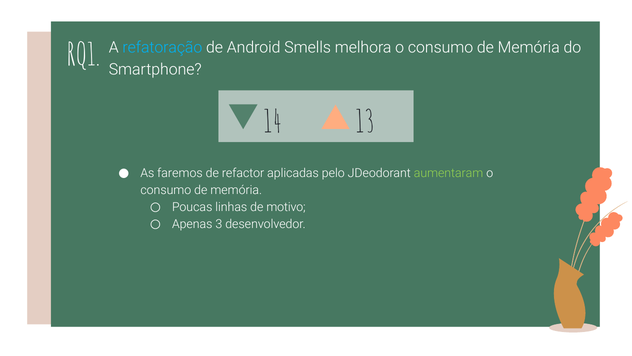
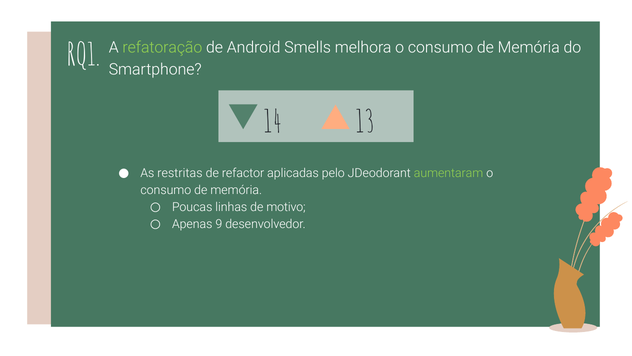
refatoração colour: light blue -> light green
faremos: faremos -> restritas
3: 3 -> 9
